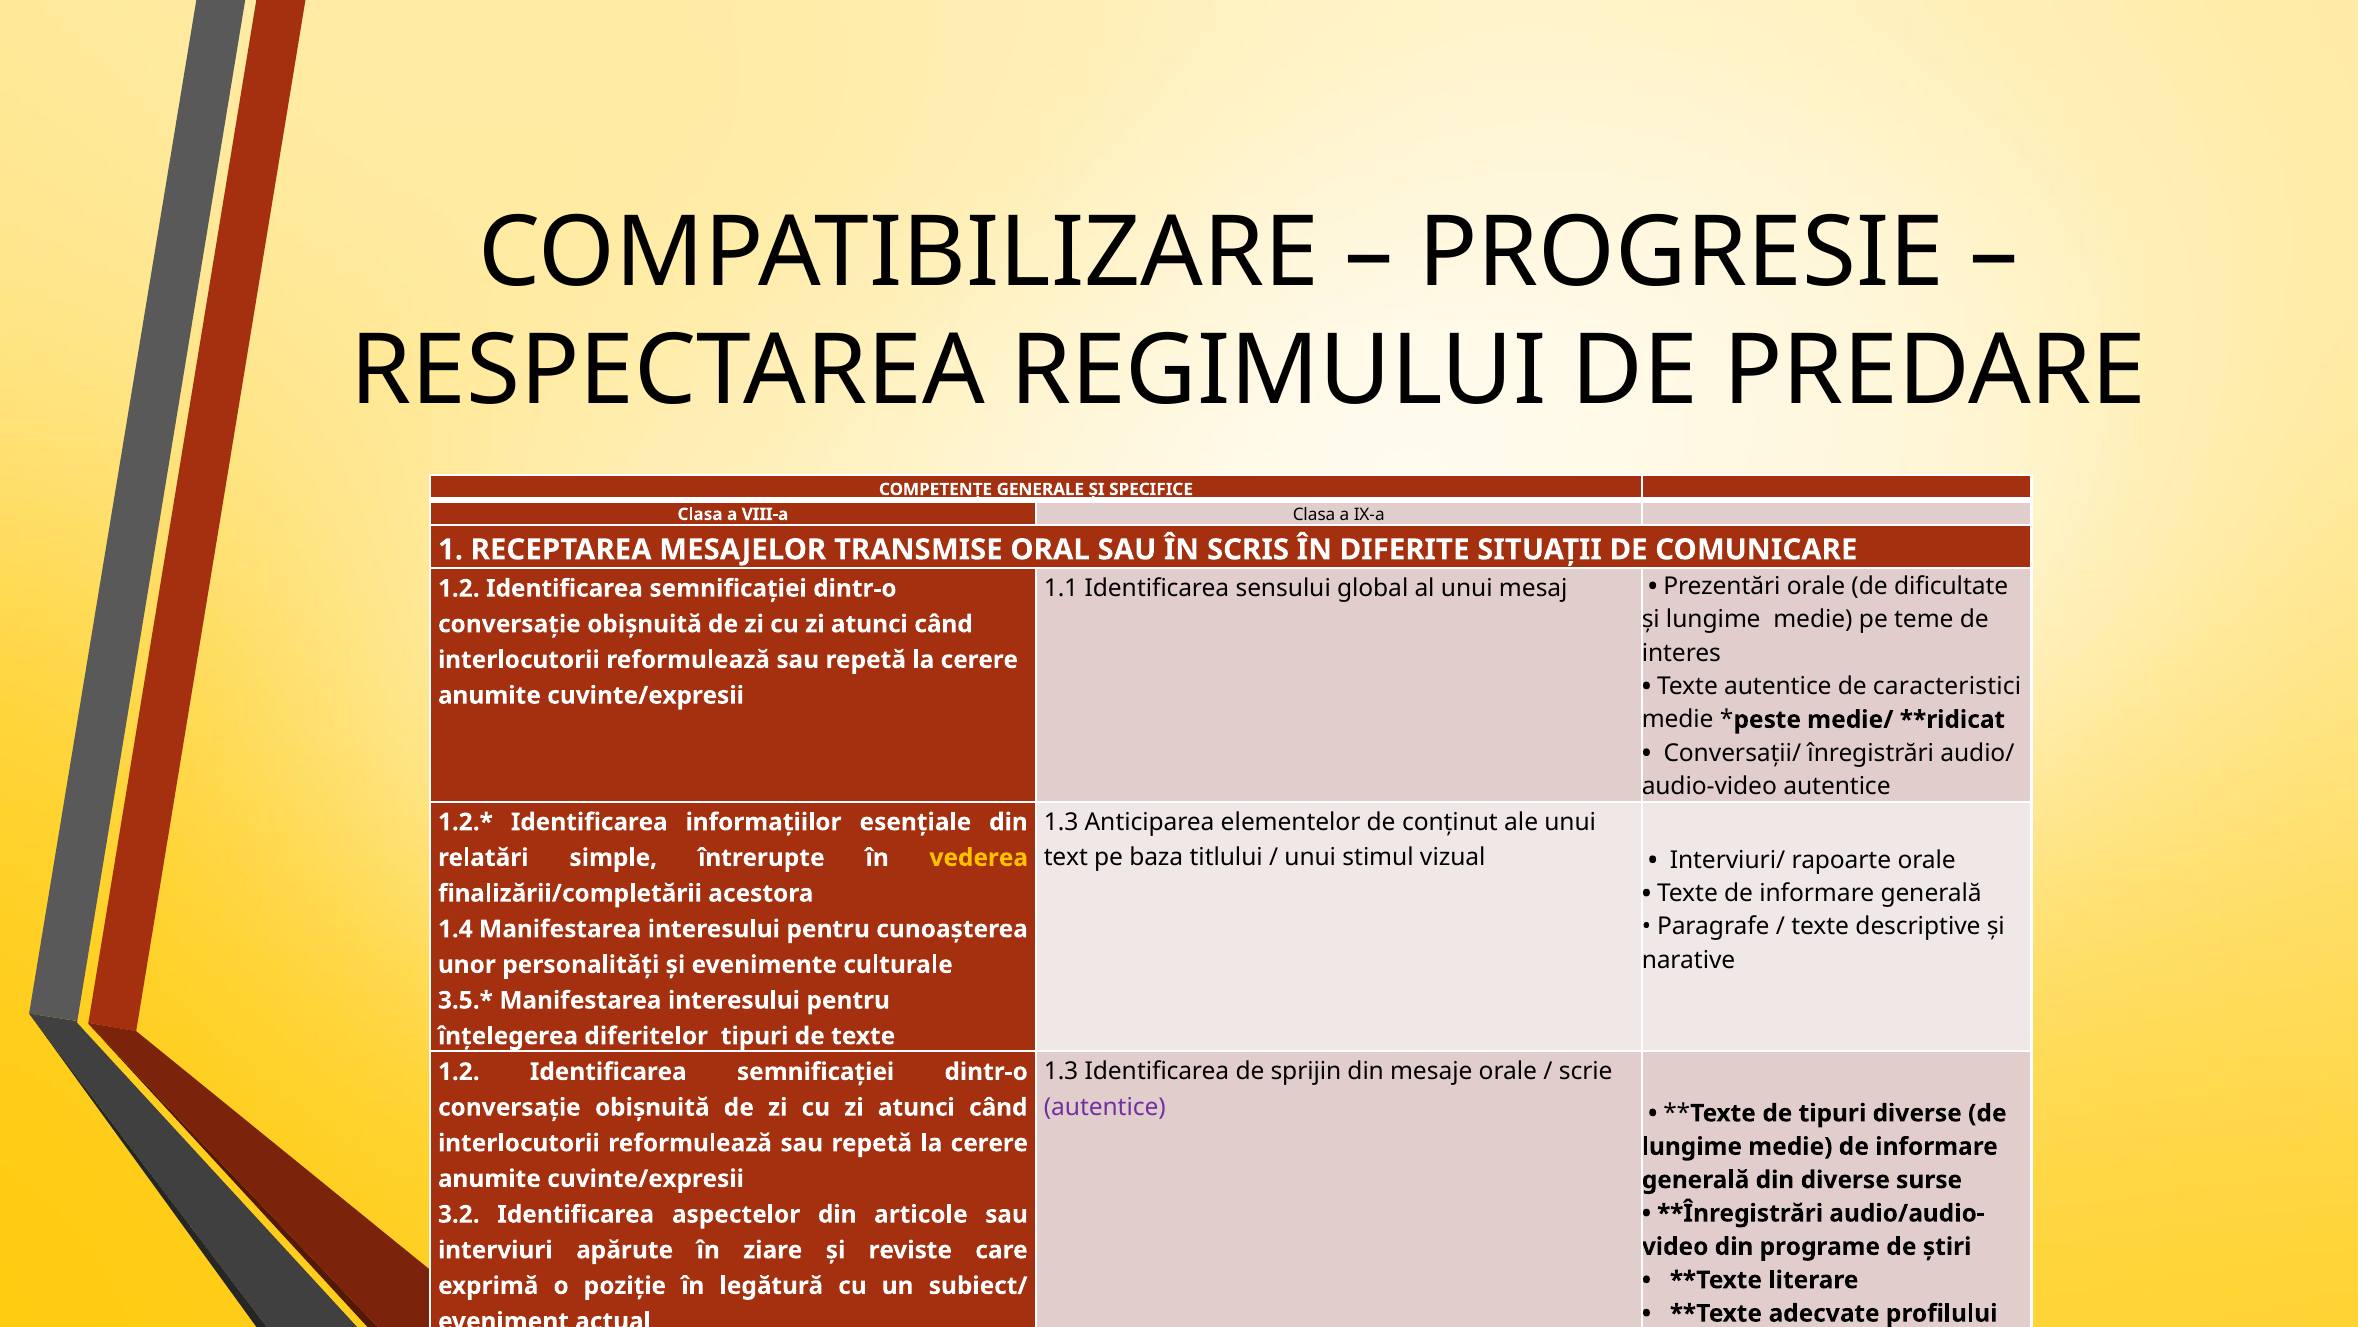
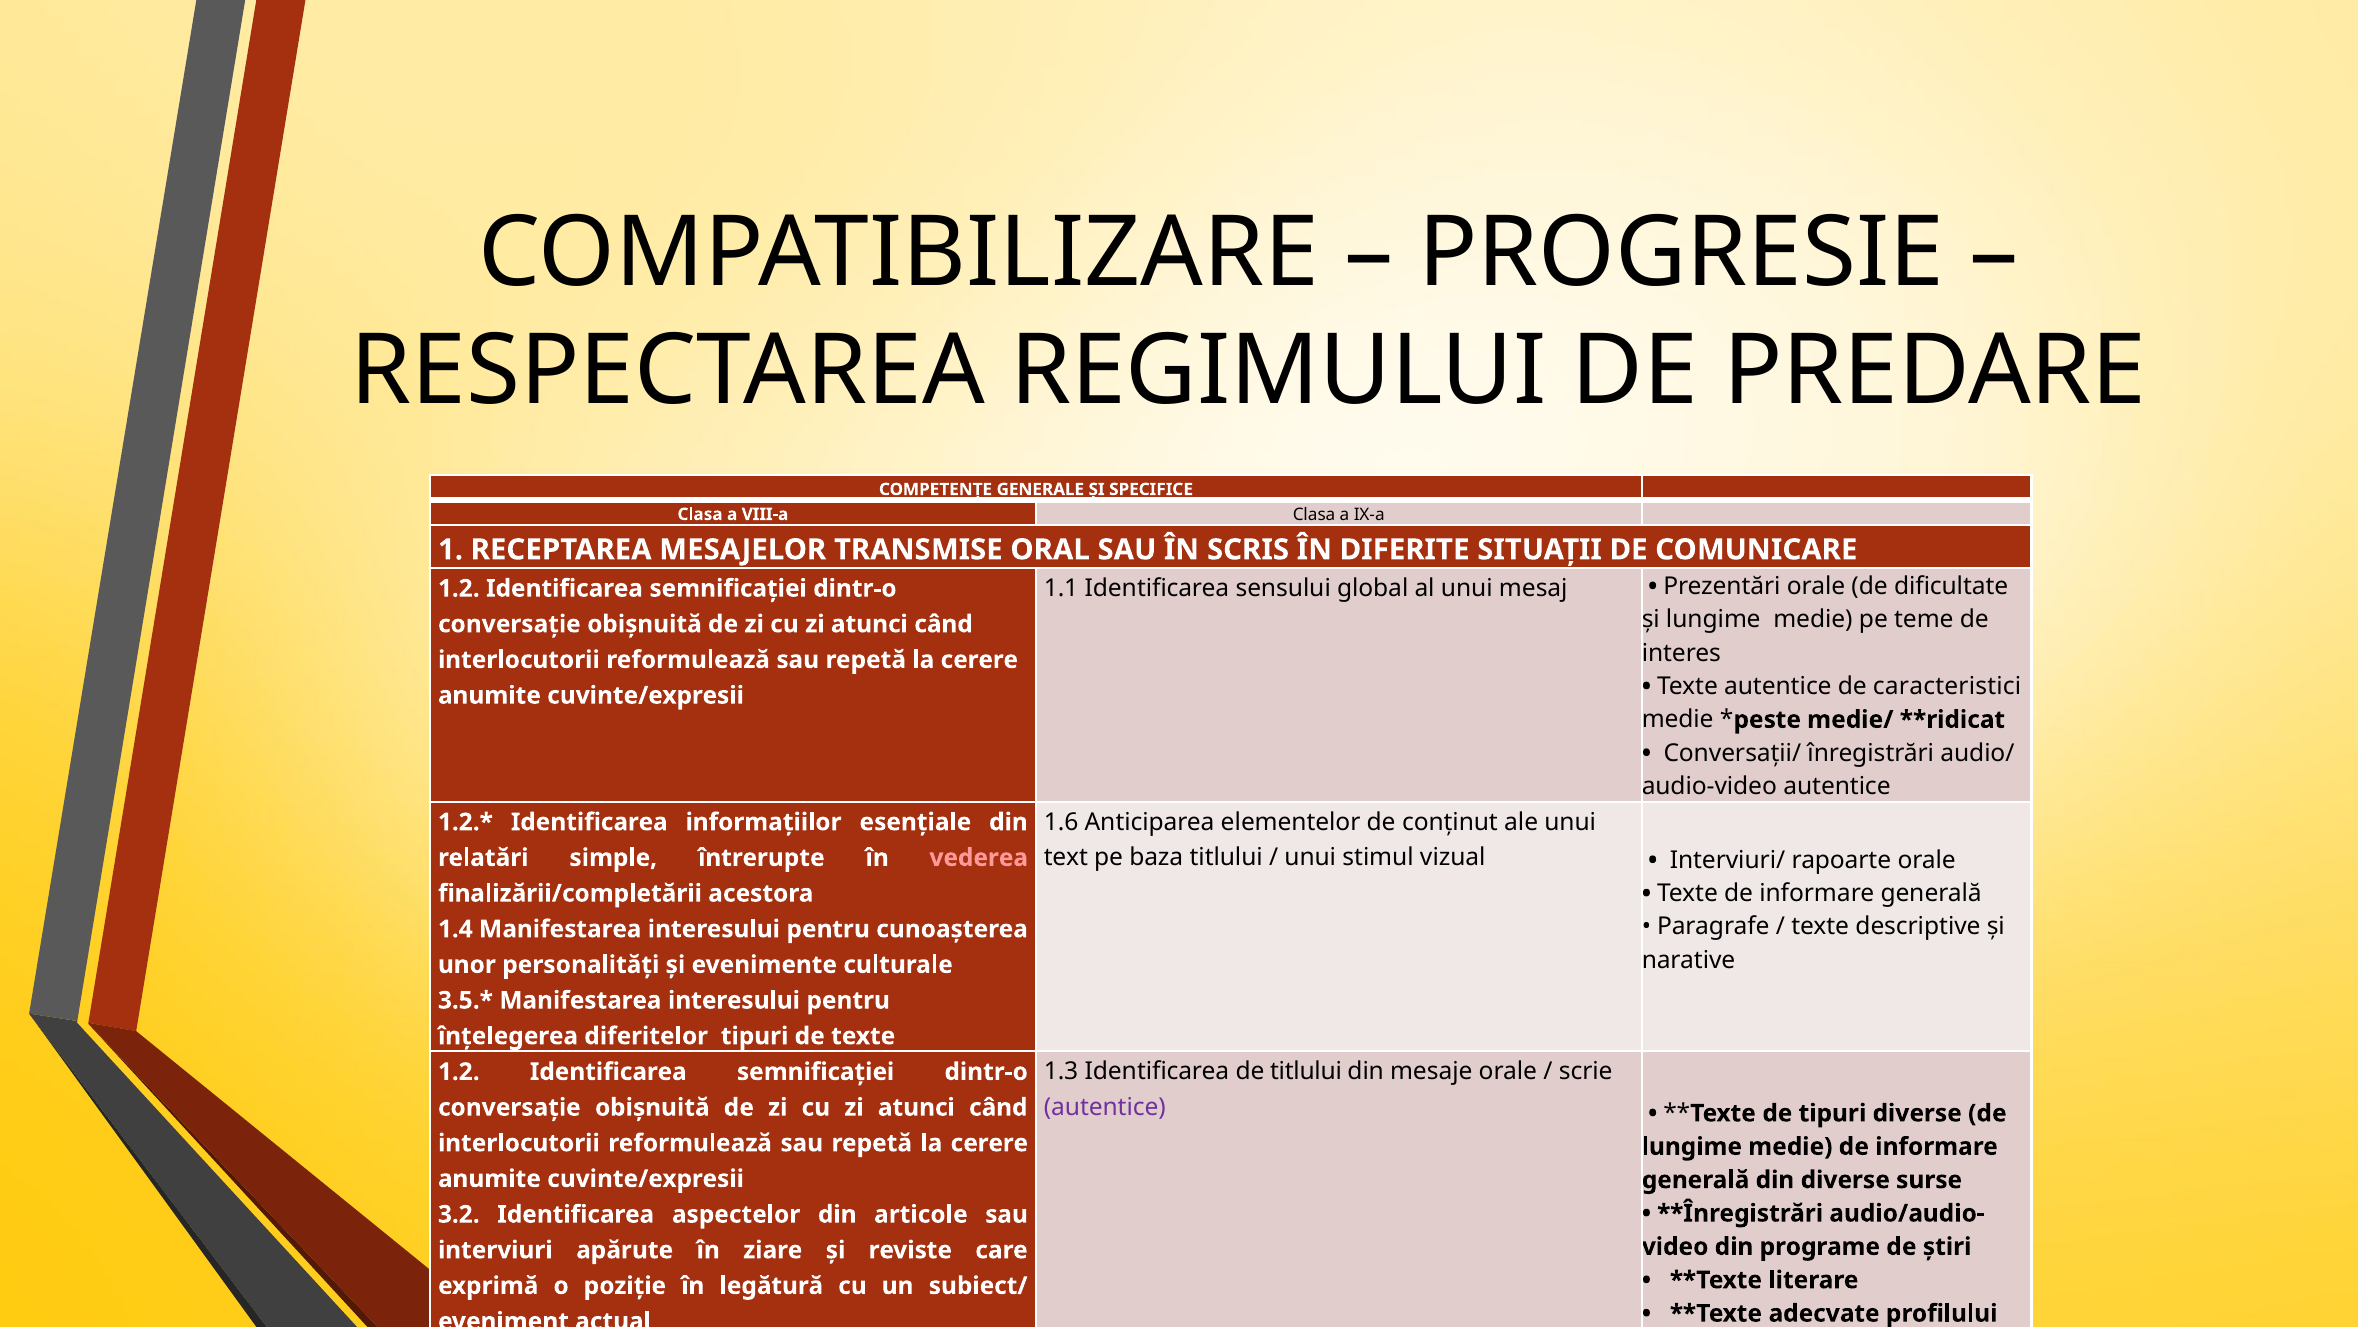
1.3 at (1061, 822): 1.3 -> 1.6
vederea colour: yellow -> pink
de sprijin: sprijin -> titlului
